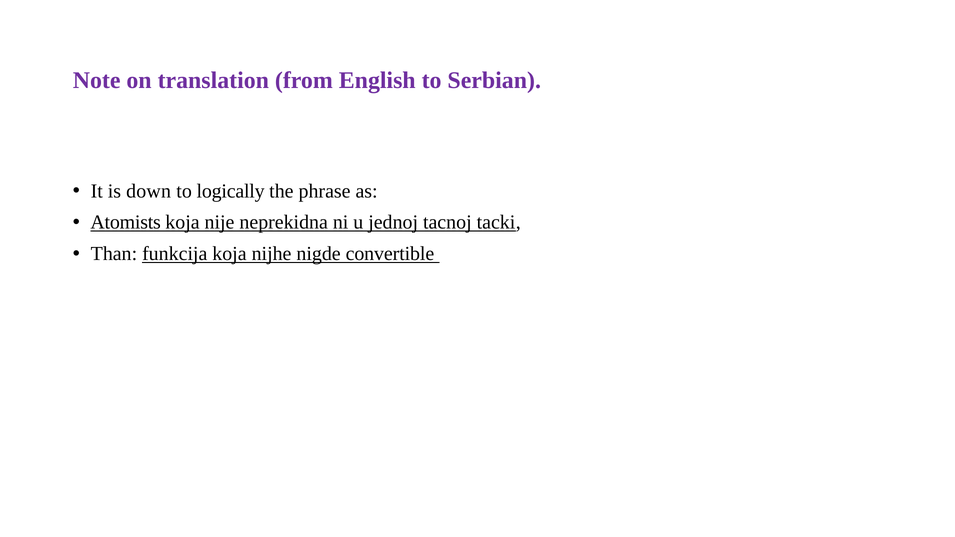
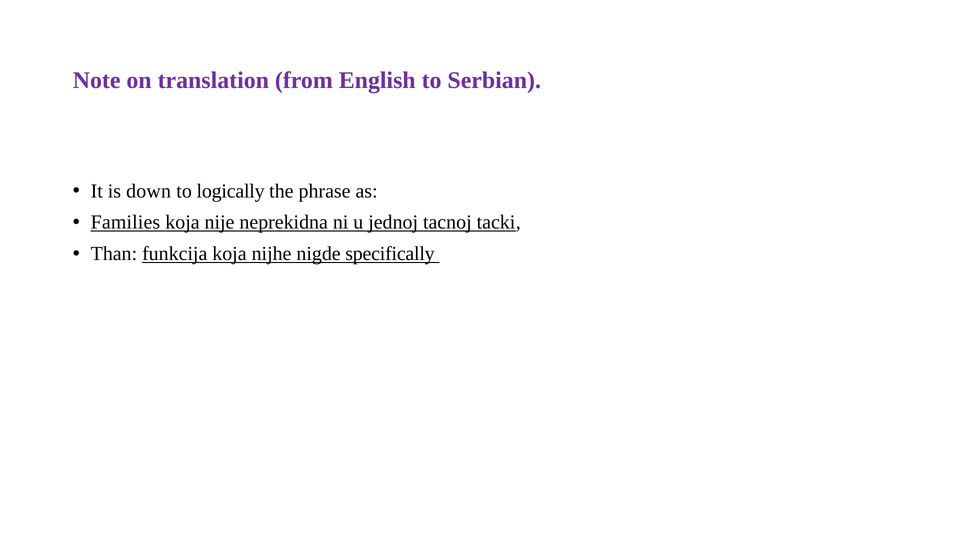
Atomists: Atomists -> Families
convertible: convertible -> specifically
